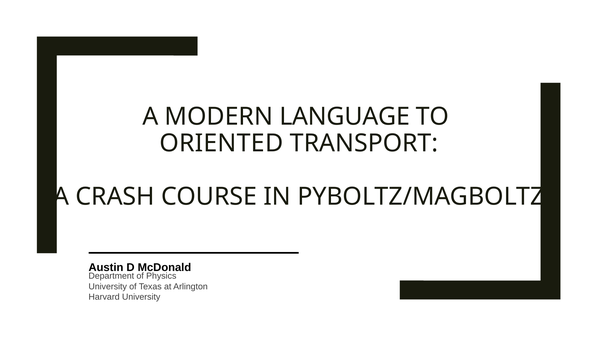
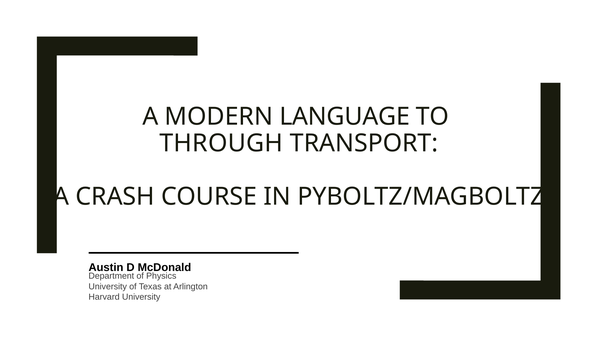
ORIENTED: ORIENTED -> THROUGH
